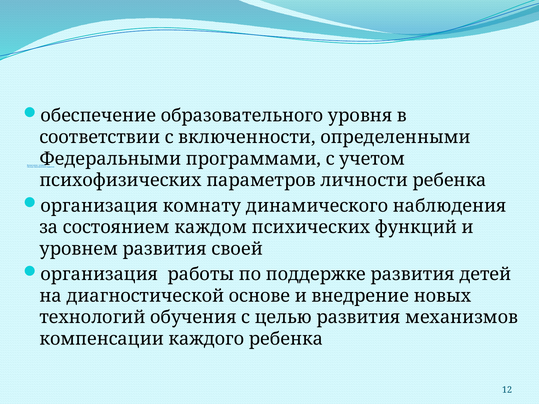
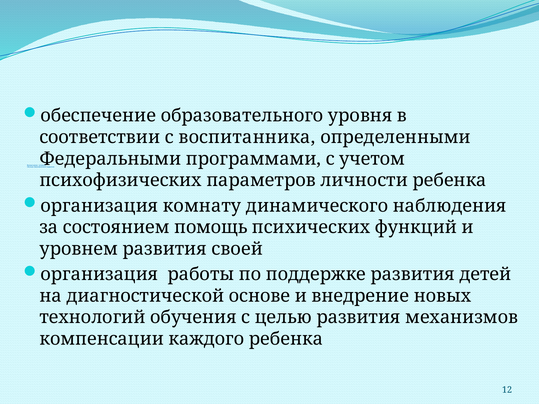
включенности: включенности -> воспитанника
каждом: каждом -> помощь
